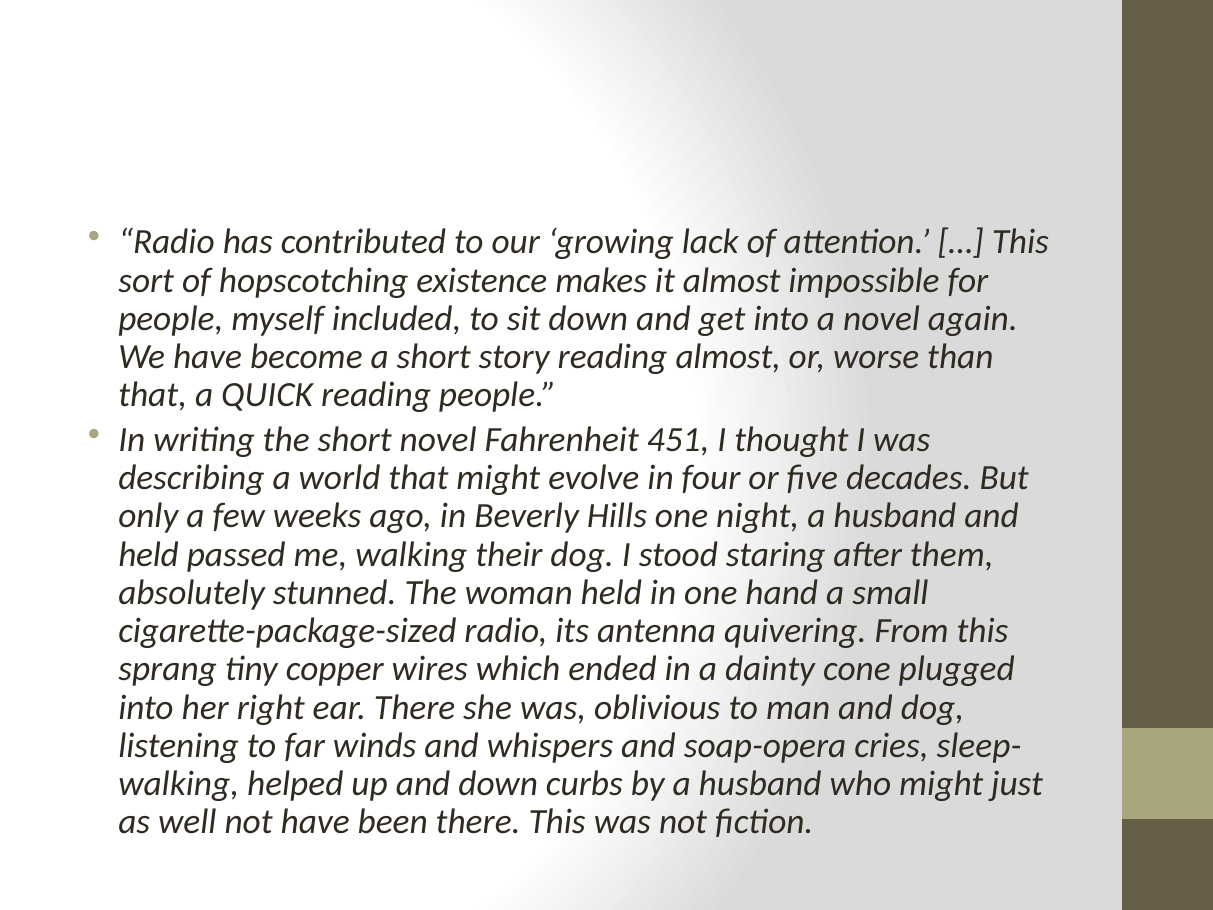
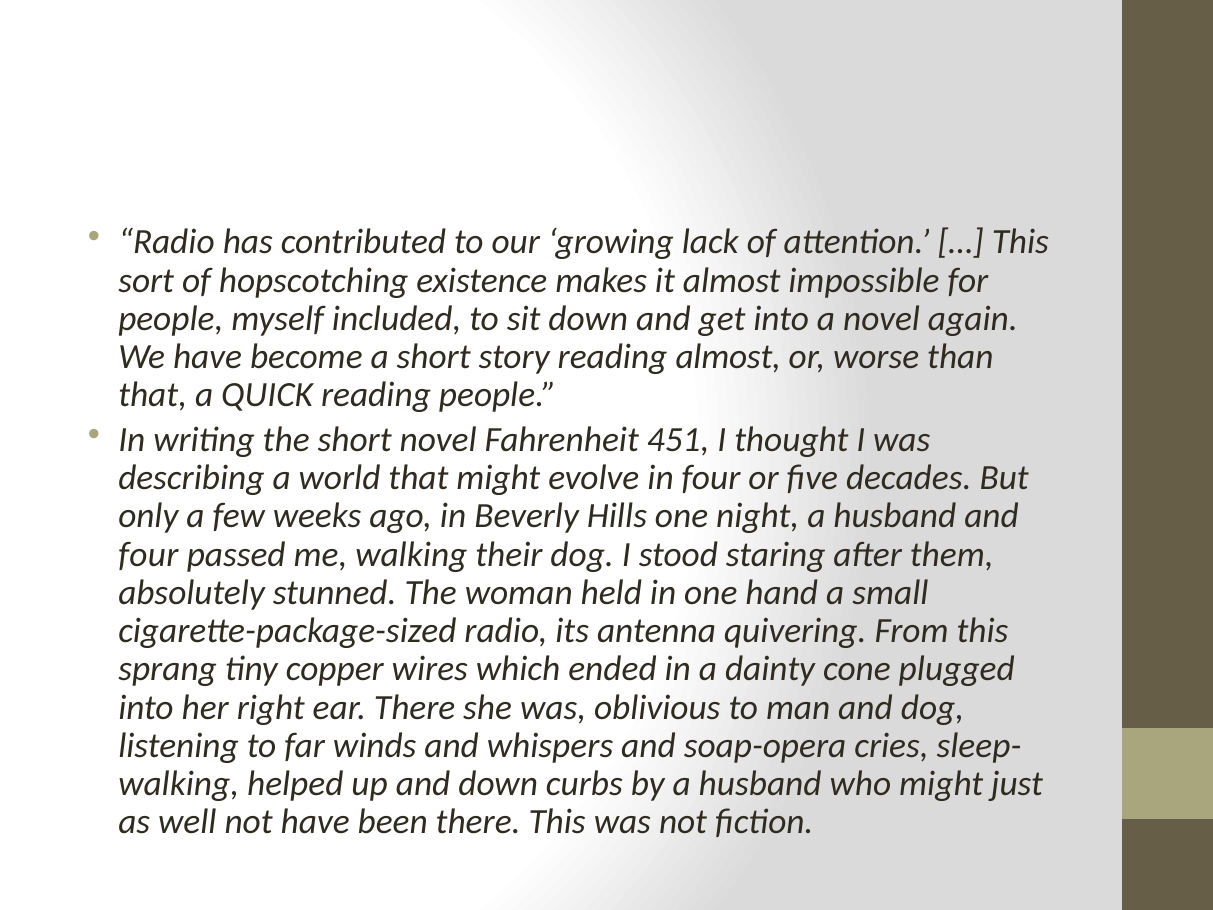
held at (149, 554): held -> four
